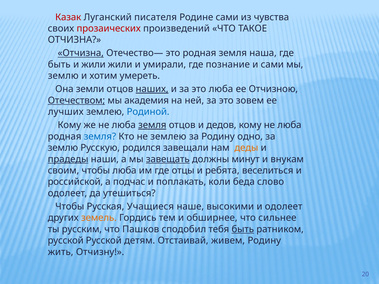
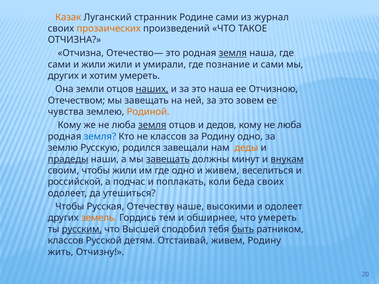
Казак colour: red -> orange
писателя: писателя -> странник
чувства: чувства -> журнал
прозаических colour: red -> orange
Отчизна at (81, 53) underline: present -> none
земля at (233, 53) underline: none -> present
быть at (59, 65): быть -> сами
землю at (63, 76): землю -> других
это люба: люба -> наша
Отечеством underline: present -> none
академия at (147, 101): академия -> завещать
лучших: лучших -> чувства
Родиной colour: blue -> orange
не землею: землею -> классов
внукам underline: none -> present
чтобы люба: люба -> жили
где отцы: отцы -> одно
и ребята: ребята -> живем
беда слово: слово -> своих
Учащиеся: Учащиеся -> Отечеству
что сильнее: сильнее -> умереть
русским underline: none -> present
Пашков: Пашков -> Высшей
русской at (66, 241): русской -> классов
